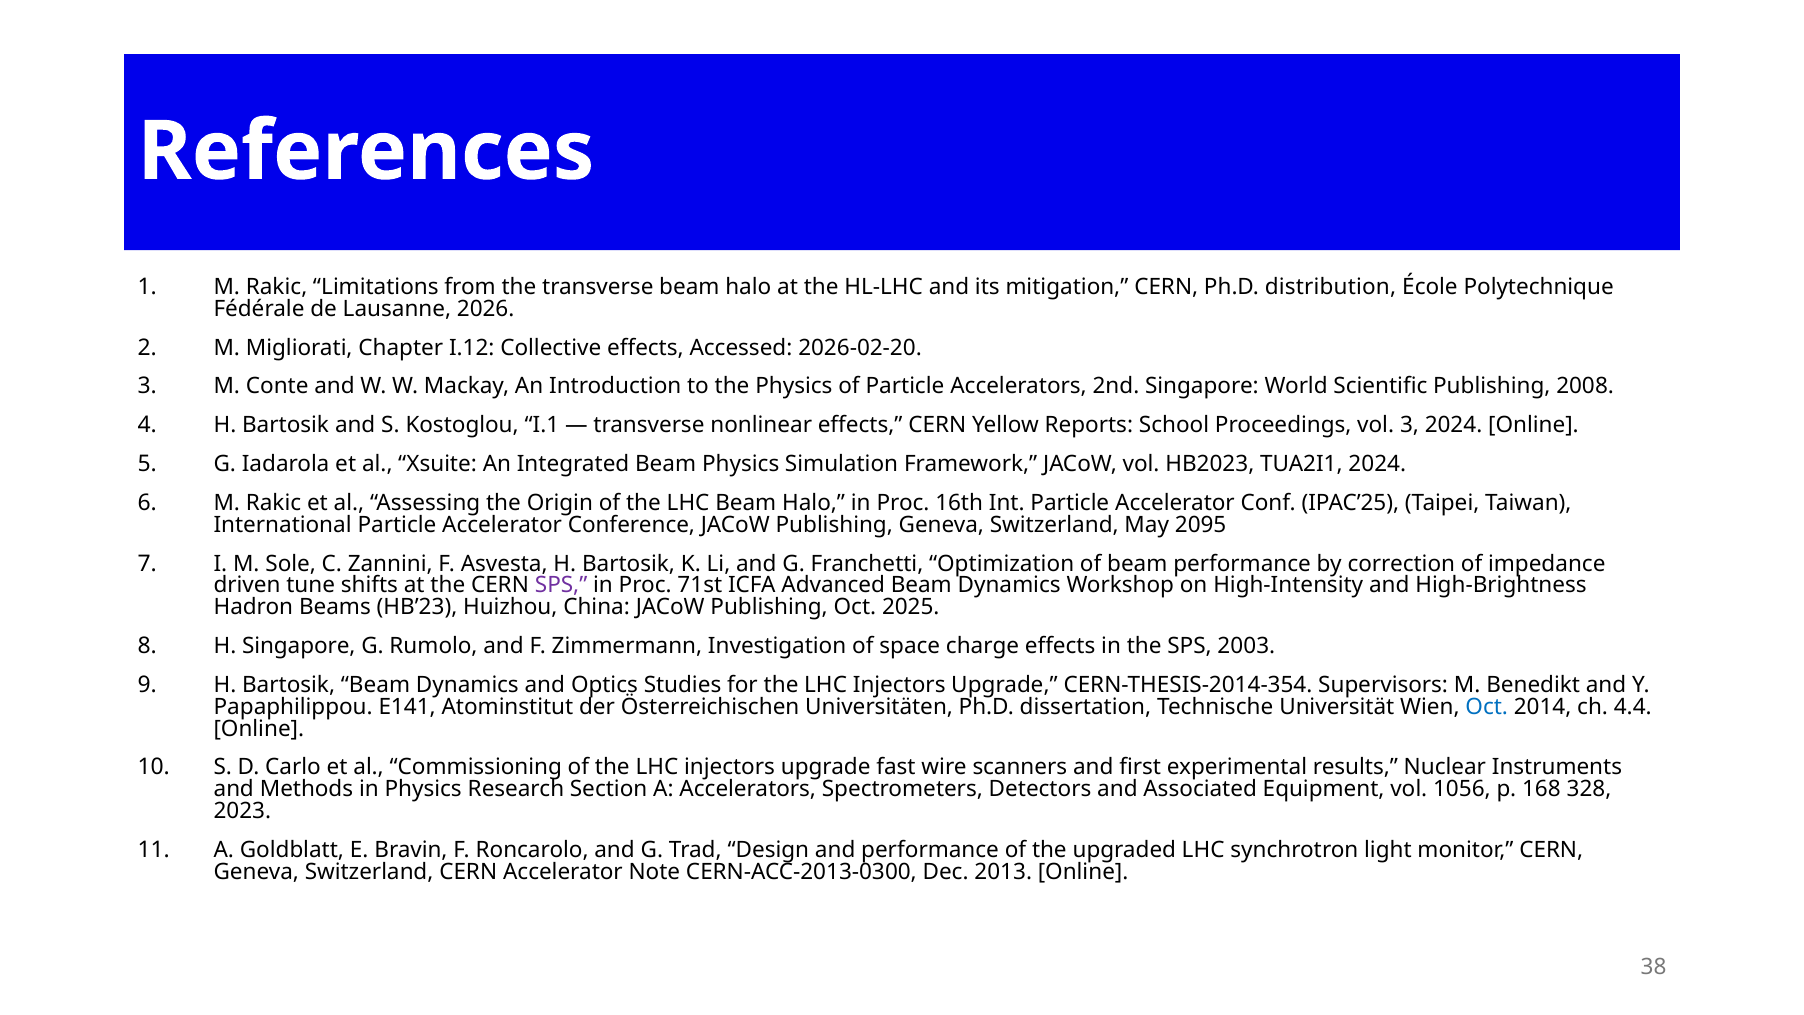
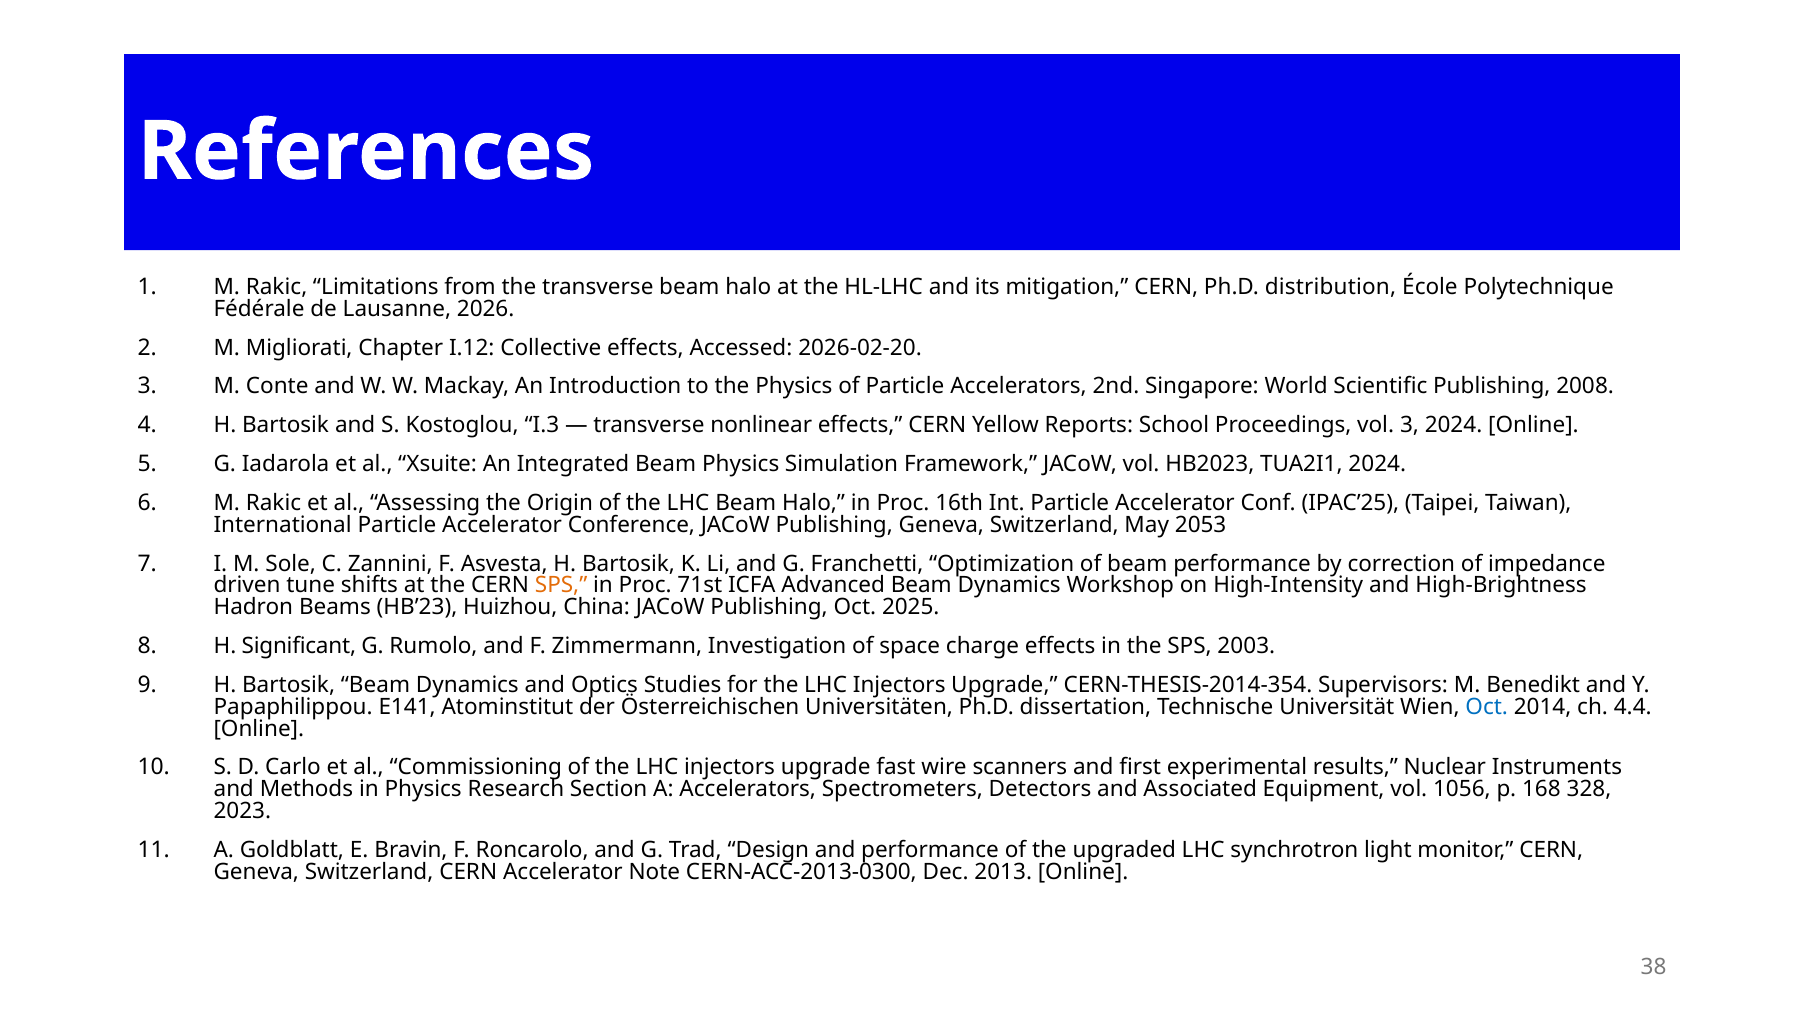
I.1: I.1 -> I.3
2095: 2095 -> 2053
SPS at (561, 585) colour: purple -> orange
H Singapore: Singapore -> Significant
